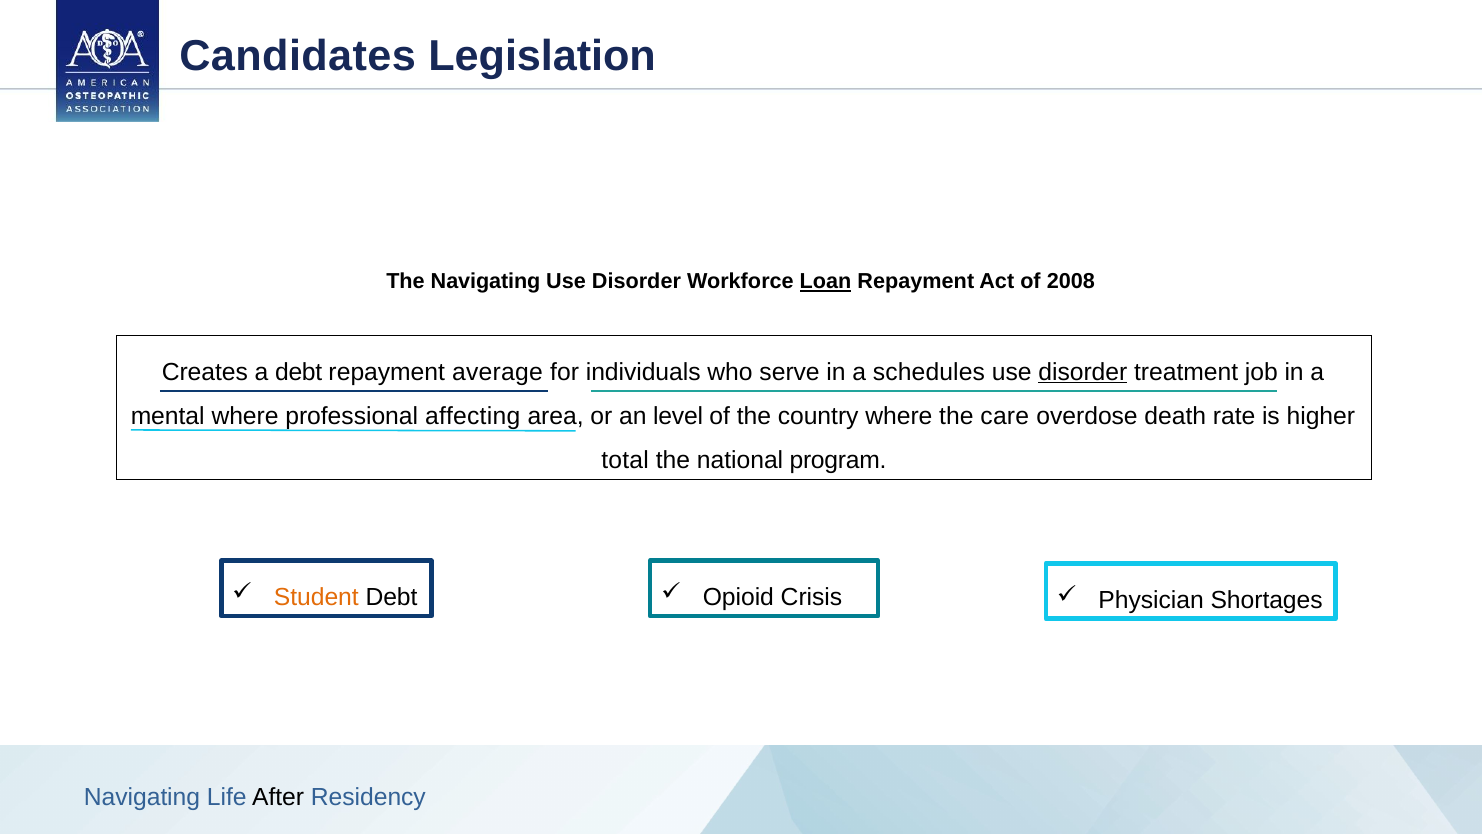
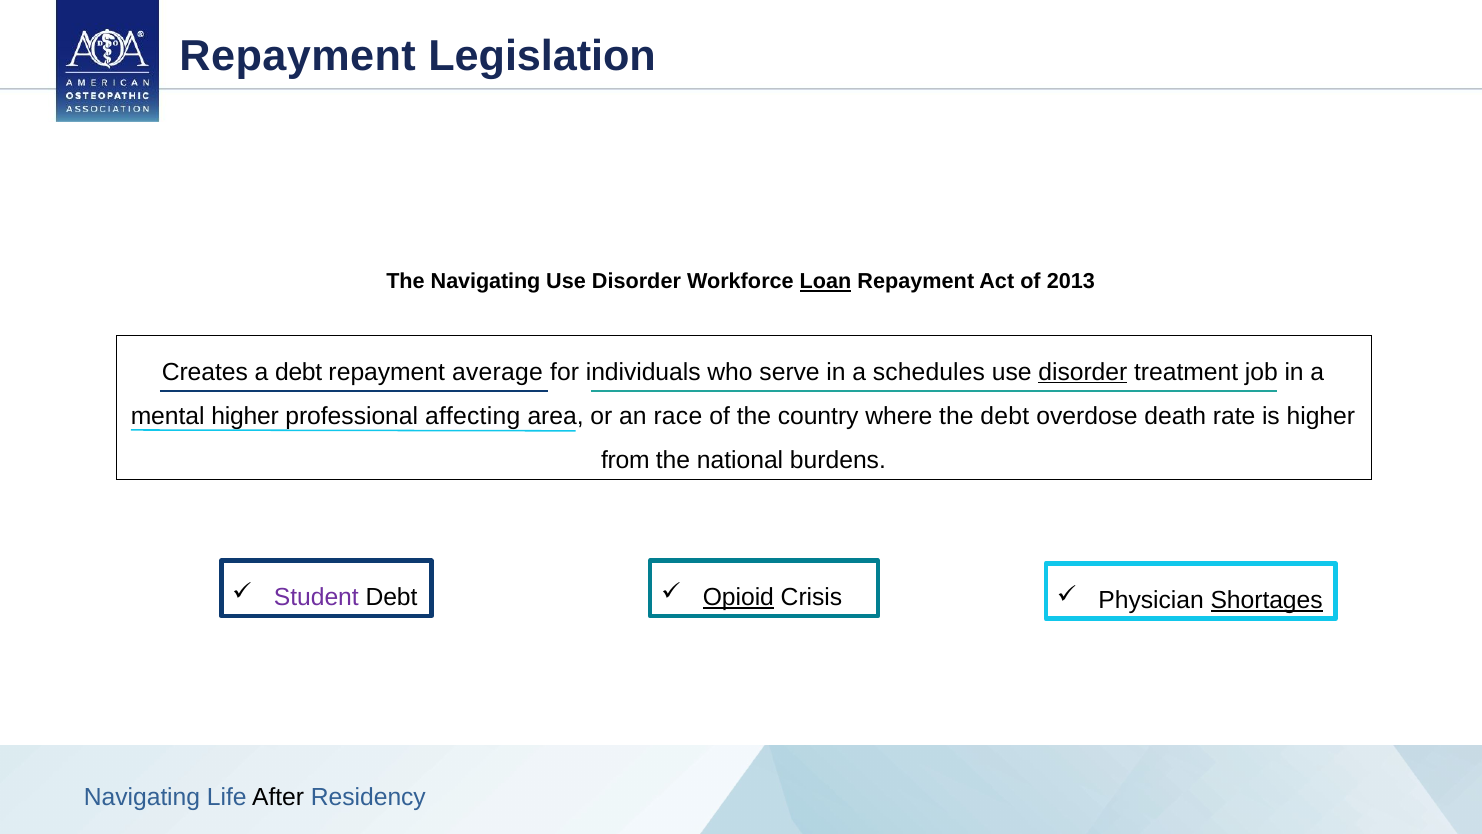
Candidates at (298, 56): Candidates -> Repayment
2008: 2008 -> 2013
mental where: where -> higher
level: level -> race
the care: care -> debt
total: total -> from
program: program -> burdens
Student colour: orange -> purple
Opioid underline: none -> present
Shortages underline: none -> present
